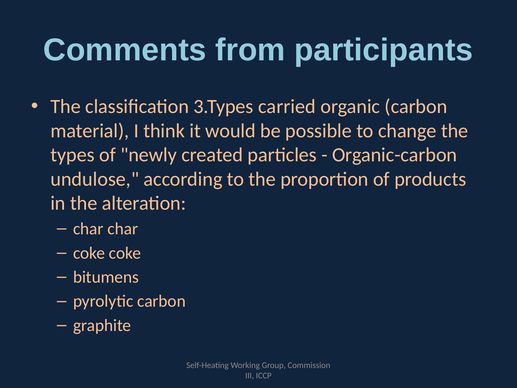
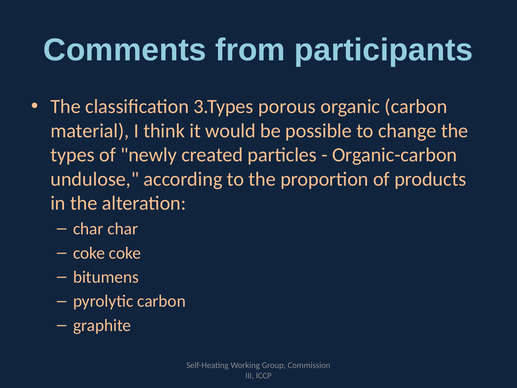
carried: carried -> porous
